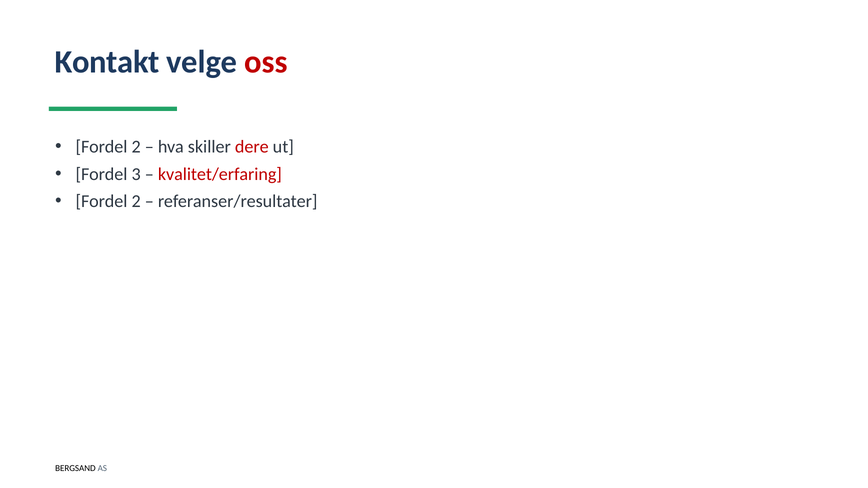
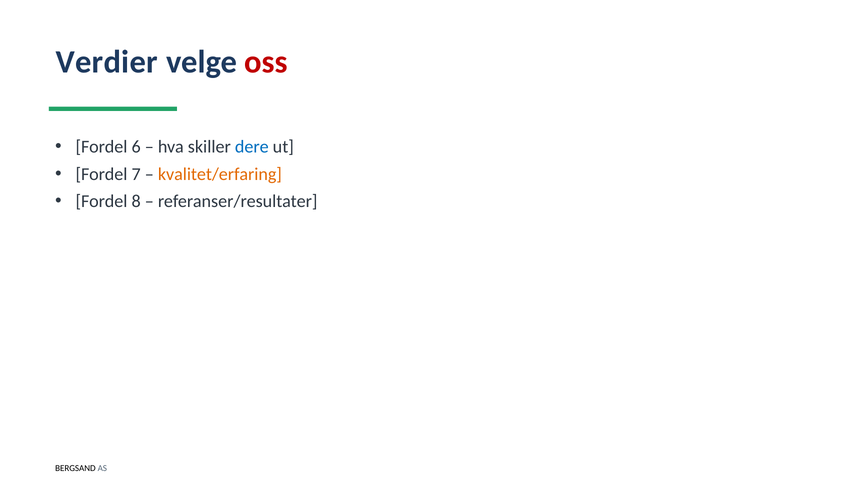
Kontakt: Kontakt -> Verdier
2 at (136, 147): 2 -> 6
dere colour: red -> blue
3: 3 -> 7
kvalitet/erfaring colour: red -> orange
2 at (136, 201): 2 -> 8
